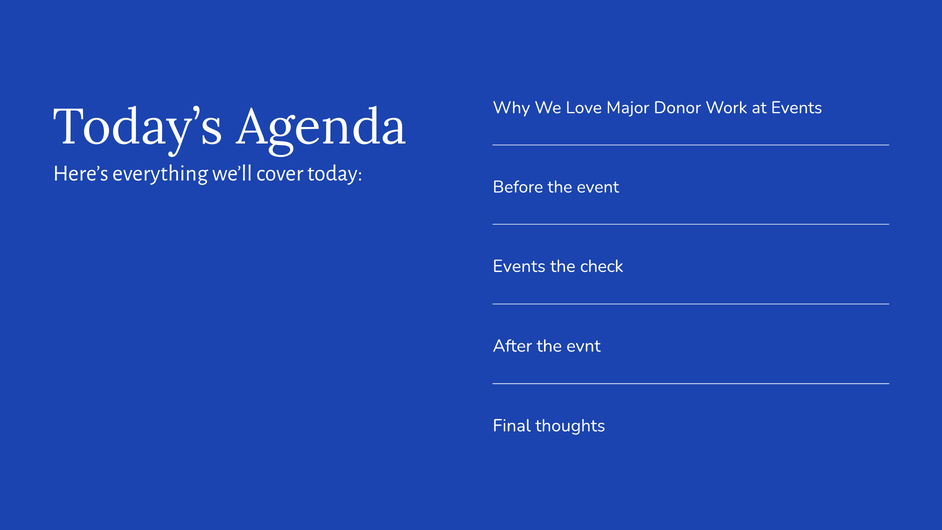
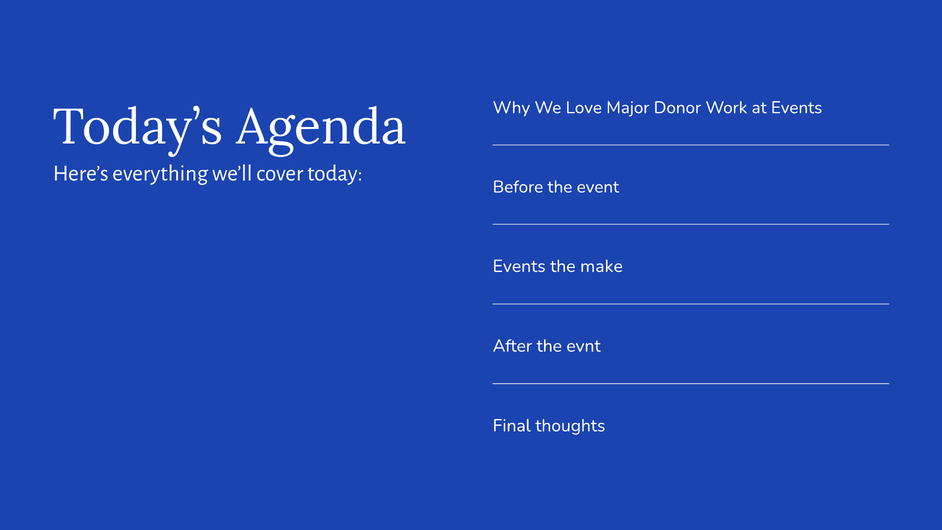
check: check -> make
